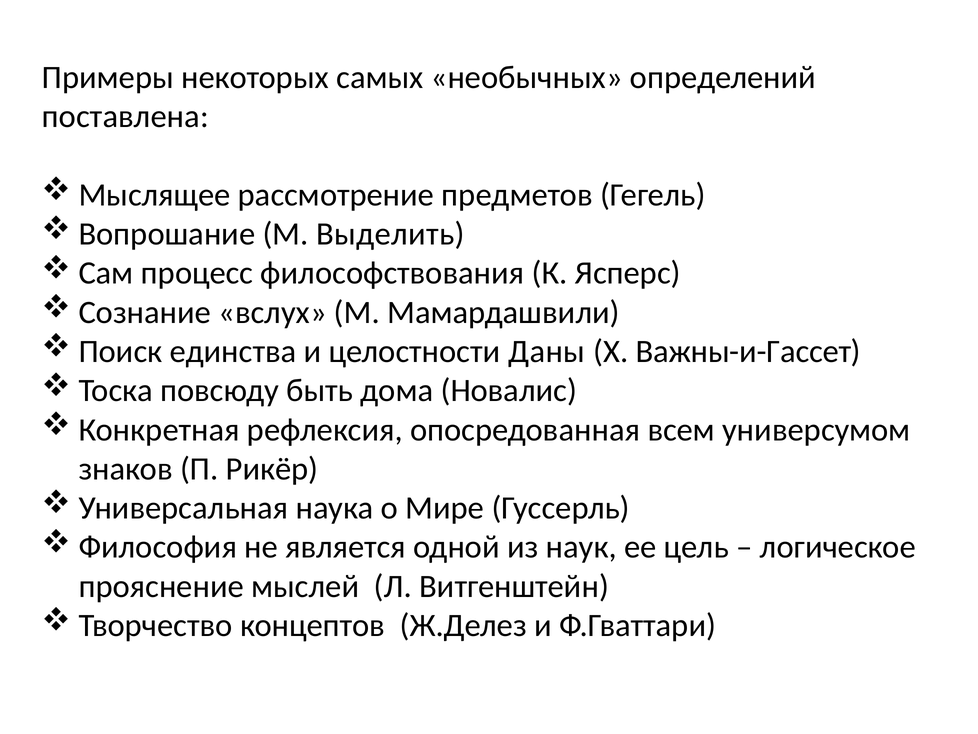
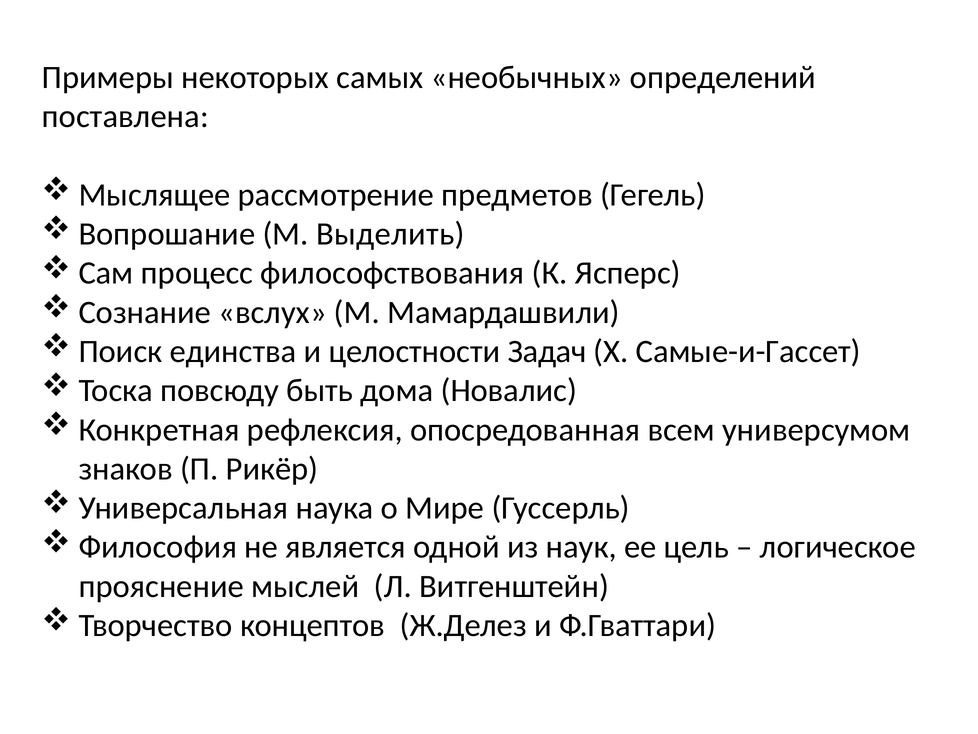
Даны: Даны -> Задач
Важны-и-Гассет: Важны-и-Гассет -> Самые-и-Гассет
